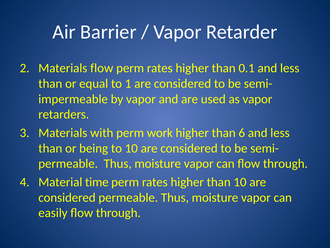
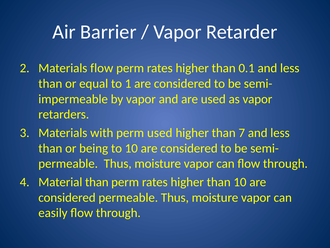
perm work: work -> used
6: 6 -> 7
Material time: time -> than
